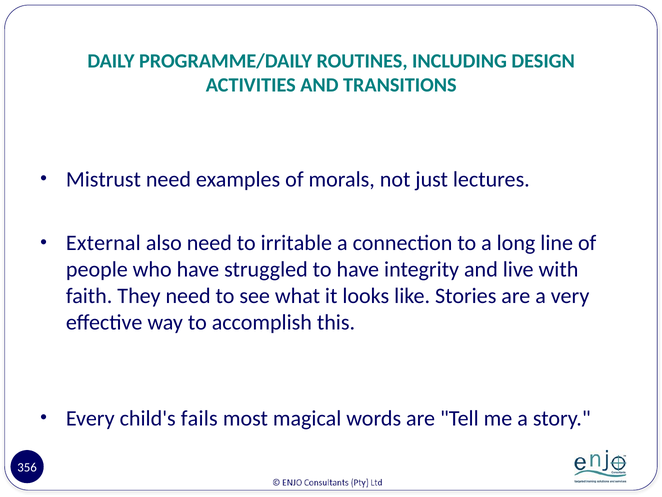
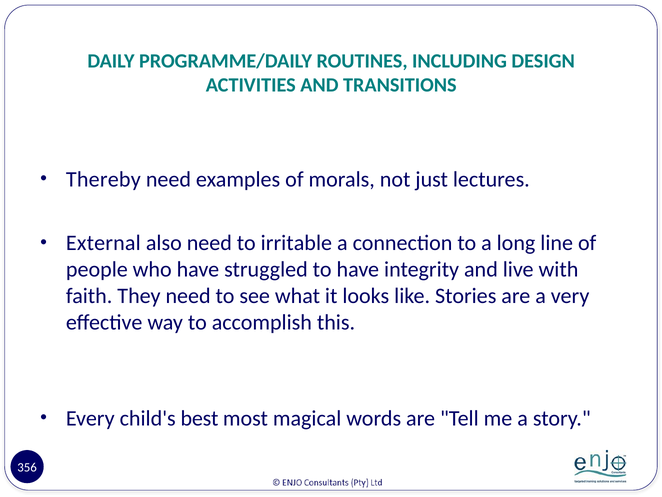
Mistrust: Mistrust -> Thereby
fails: fails -> best
